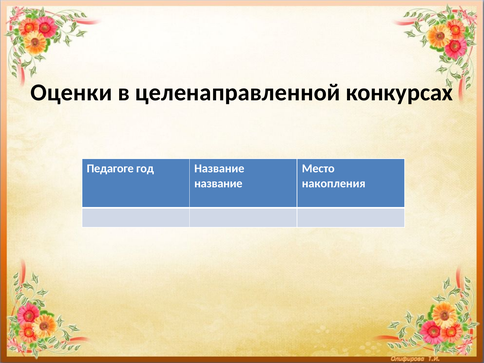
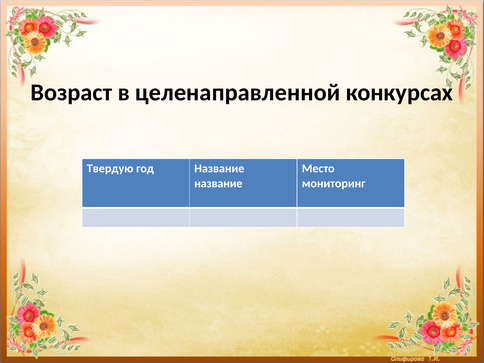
Оценки: Оценки -> Возраст
Педагоге: Педагоге -> Твердую
накопления: накопления -> мониторинг
